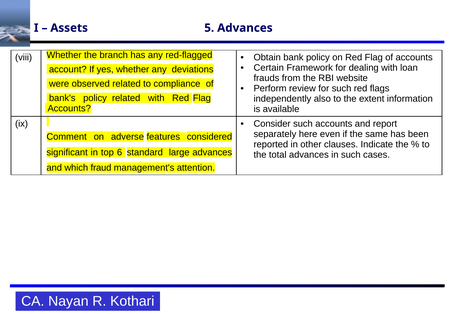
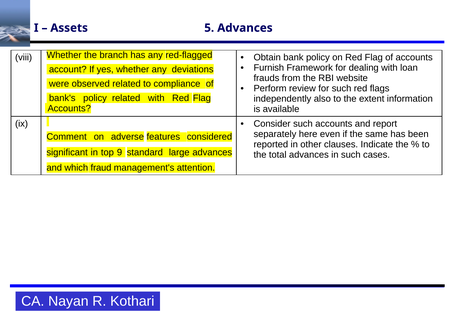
Certain: Certain -> Furnish
6: 6 -> 9
